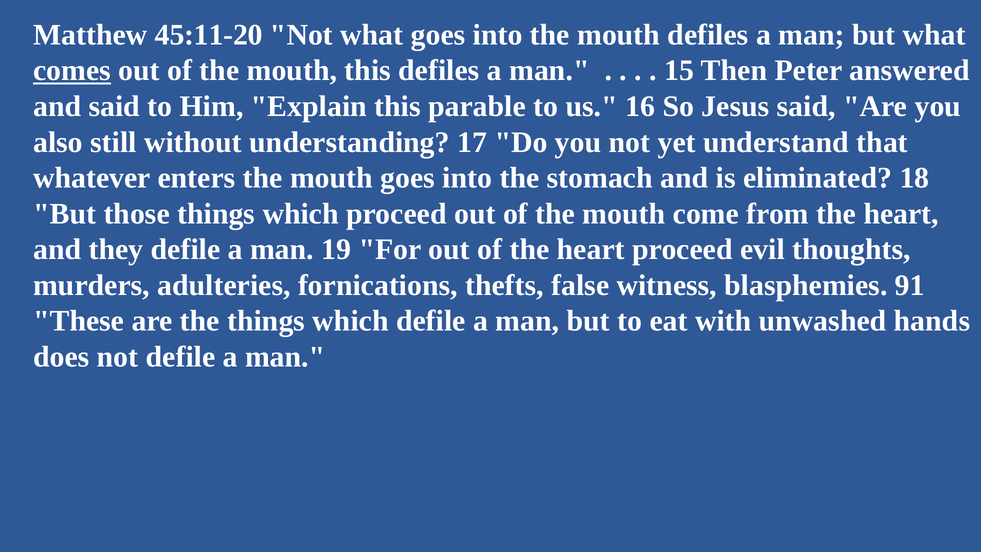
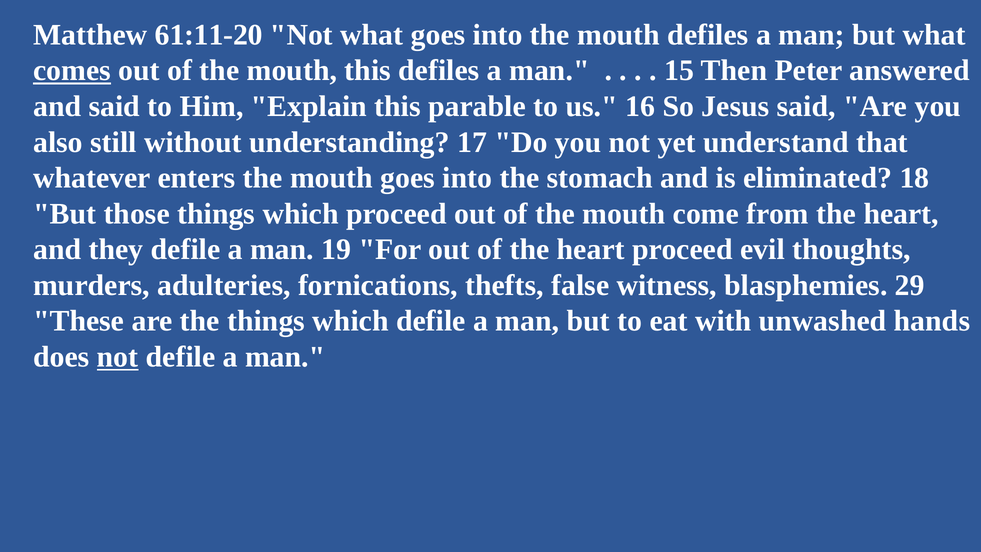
45:11-20: 45:11-20 -> 61:11-20
91: 91 -> 29
not at (118, 357) underline: none -> present
